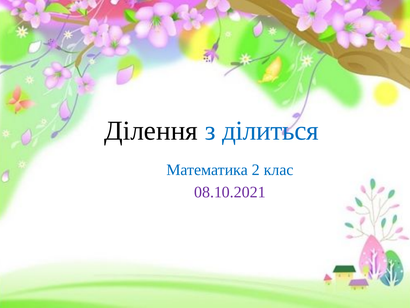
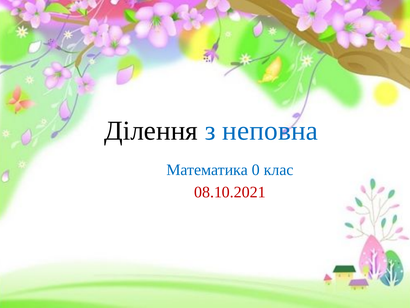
ділиться: ділиться -> неповна
2: 2 -> 0
08.10.2021 colour: purple -> red
